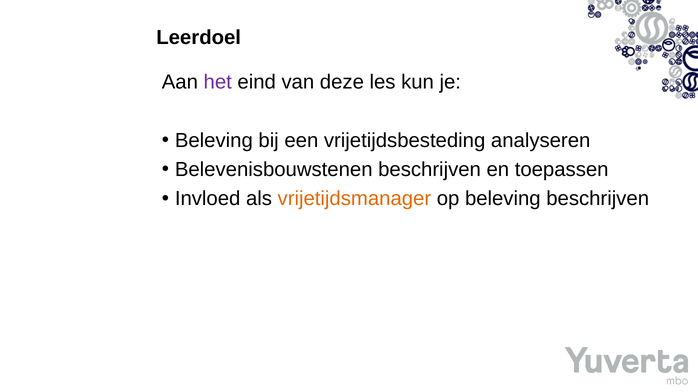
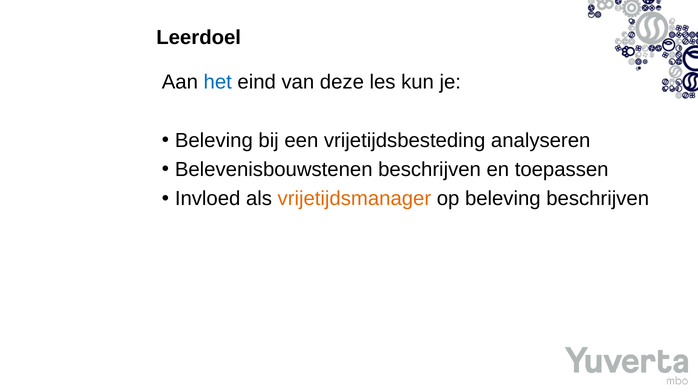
het colour: purple -> blue
